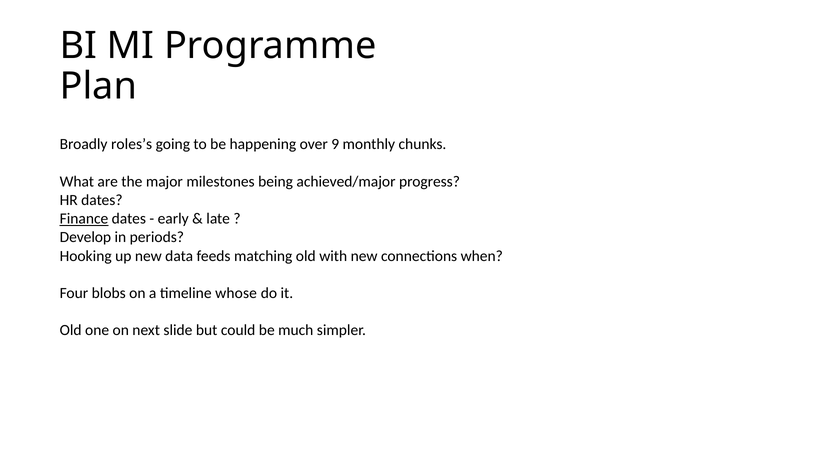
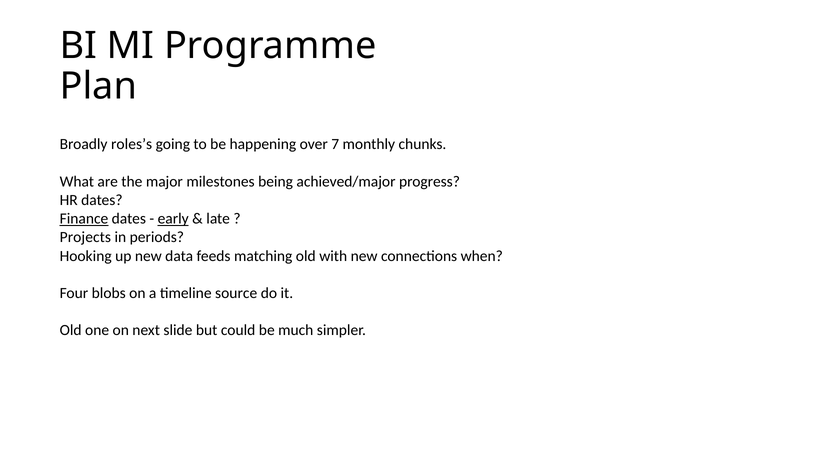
9: 9 -> 7
early underline: none -> present
Develop: Develop -> Projects
whose: whose -> source
